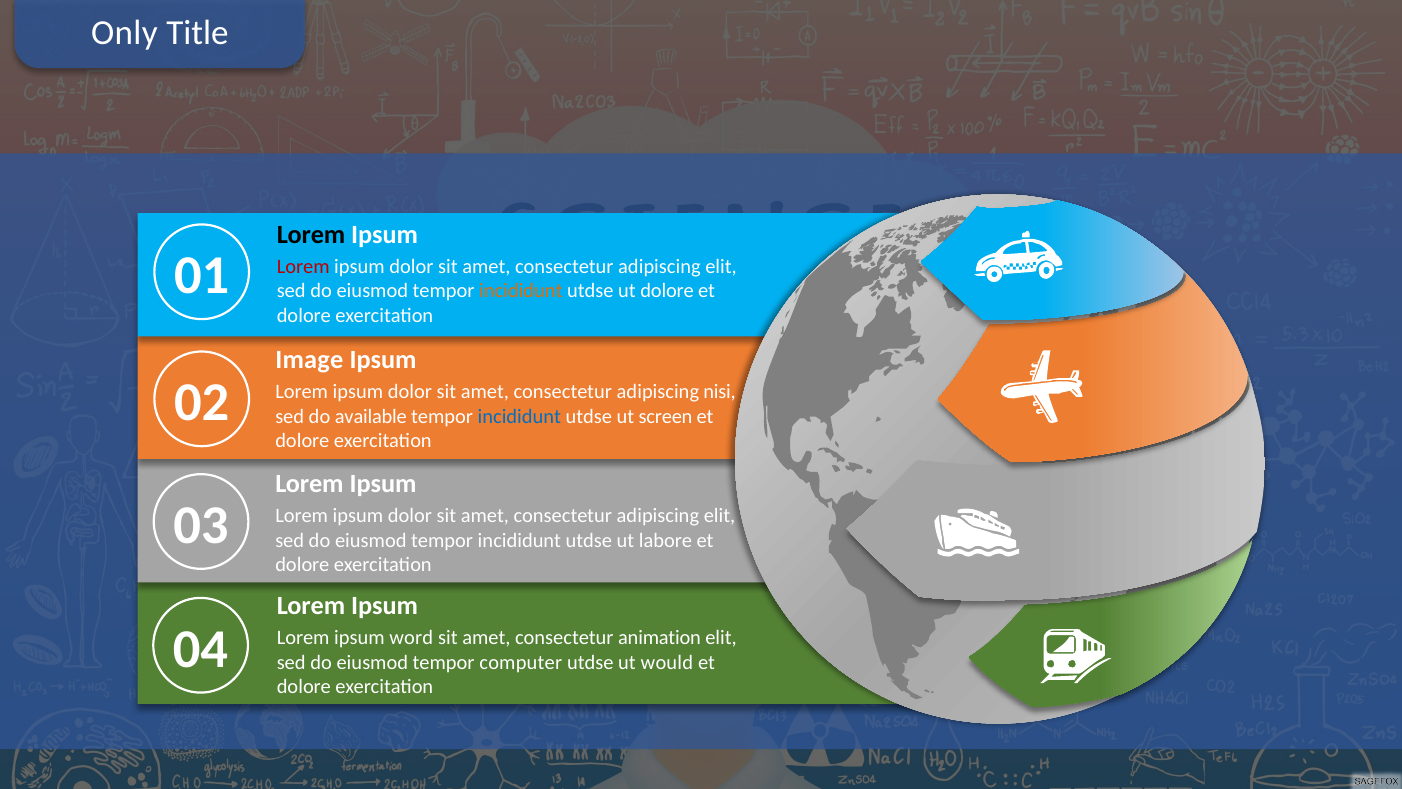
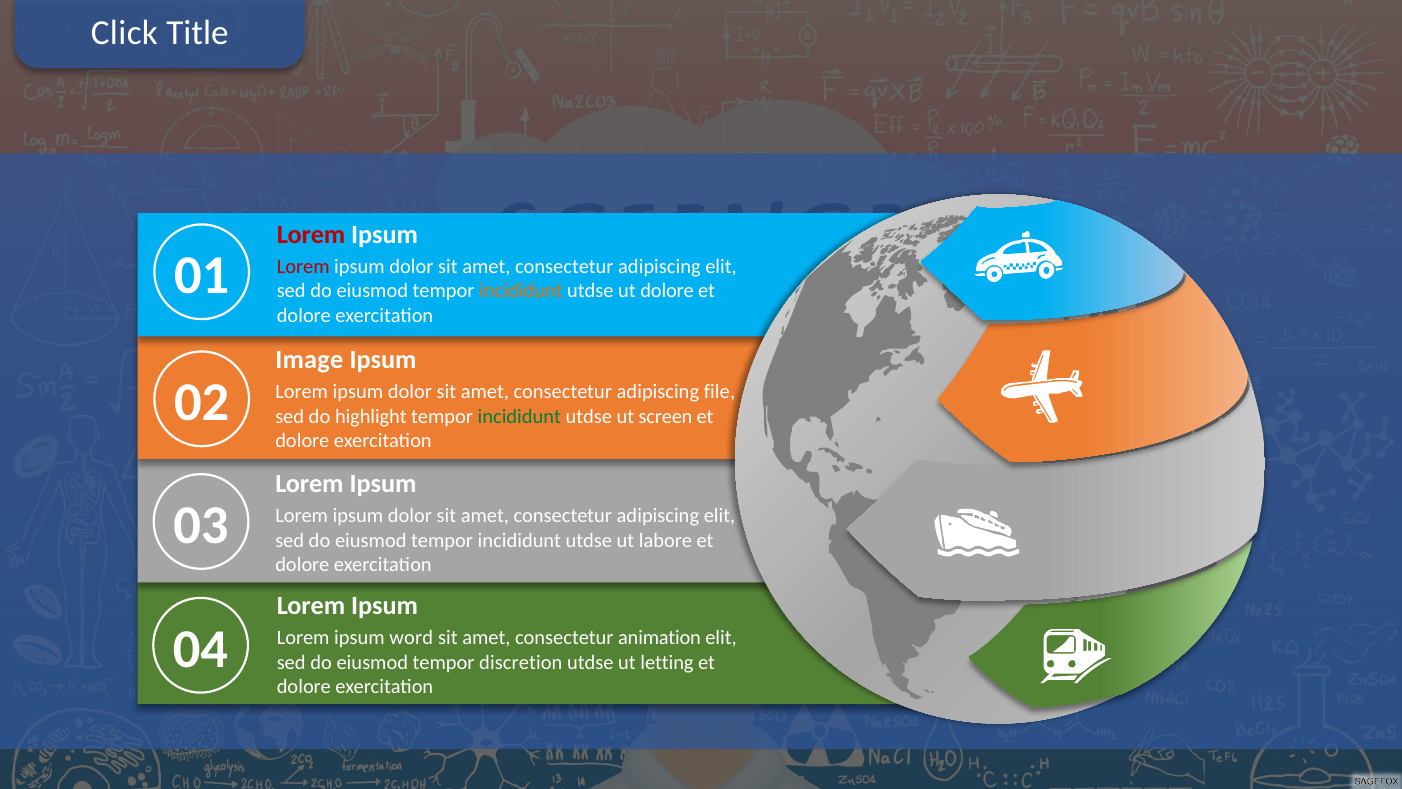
Only: Only -> Click
Lorem at (311, 235) colour: black -> red
nisi: nisi -> file
available: available -> highlight
incididunt at (519, 416) colour: blue -> green
computer: computer -> discretion
would: would -> letting
